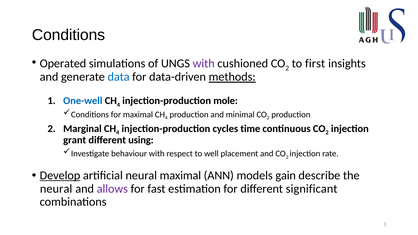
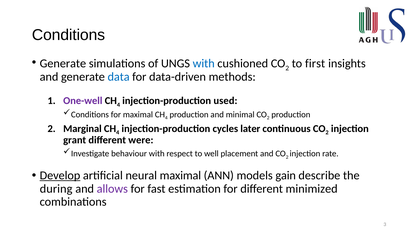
Operated at (63, 63): Operated -> Generate
with at (204, 63) colour: purple -> blue
methods underline: present -> none
One-well colour: blue -> purple
mole: mole -> used
time: time -> later
using: using -> were
neural at (56, 189): neural -> during
significant: significant -> minimized
